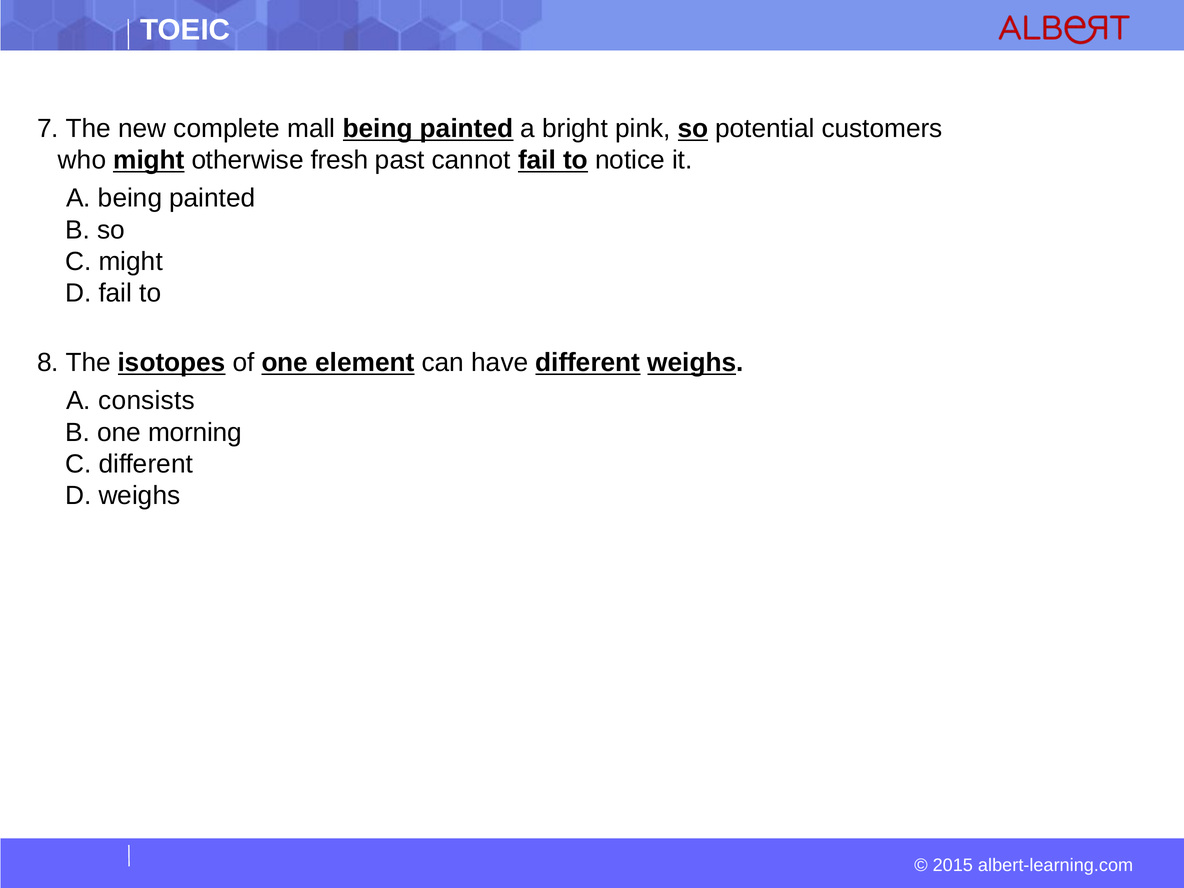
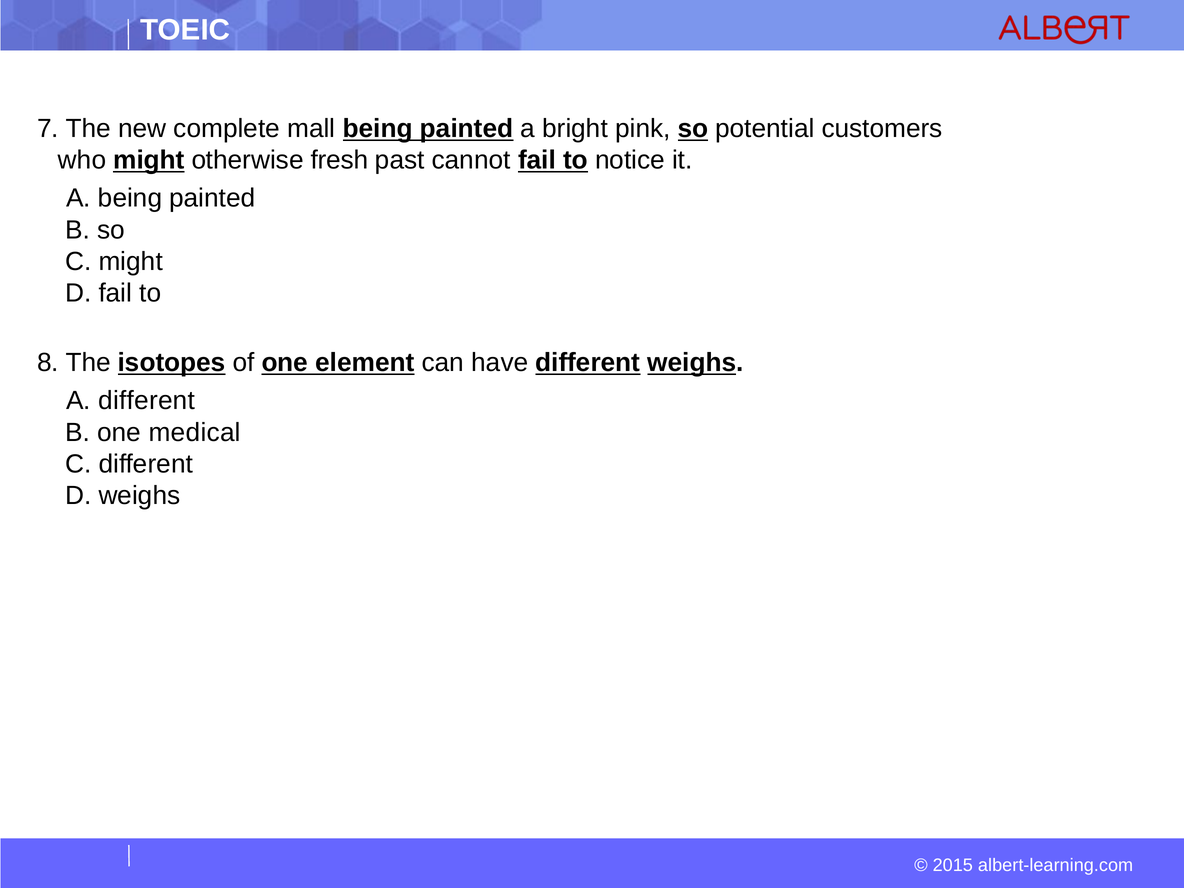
A consists: consists -> different
morning: morning -> medical
